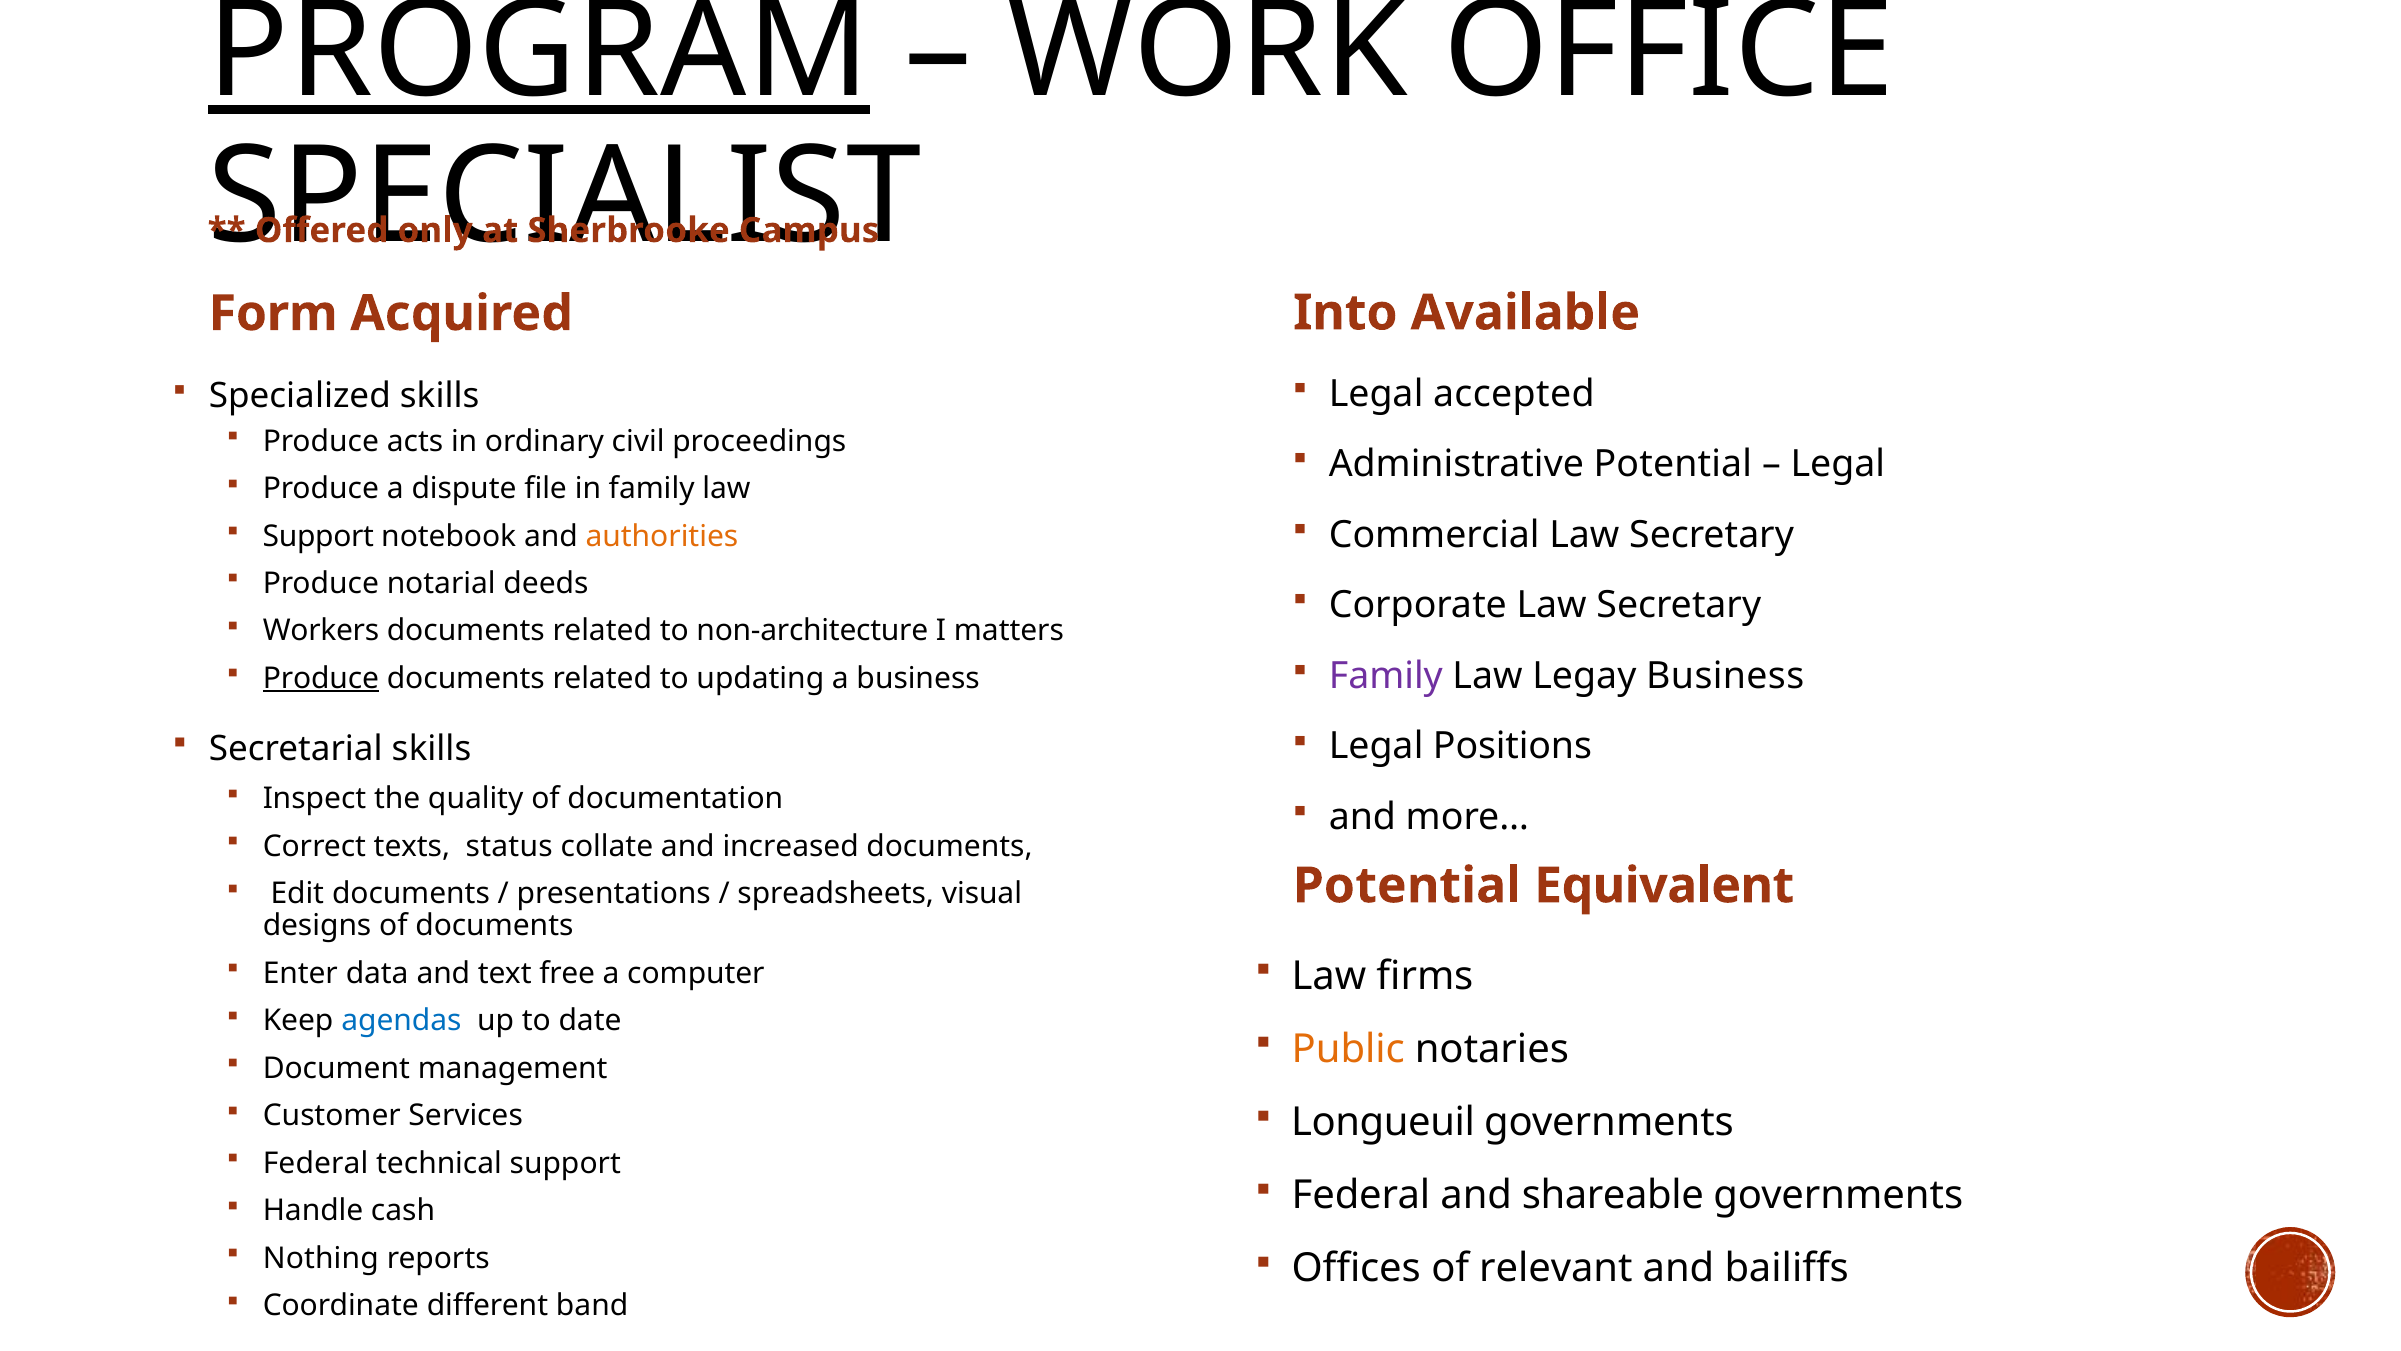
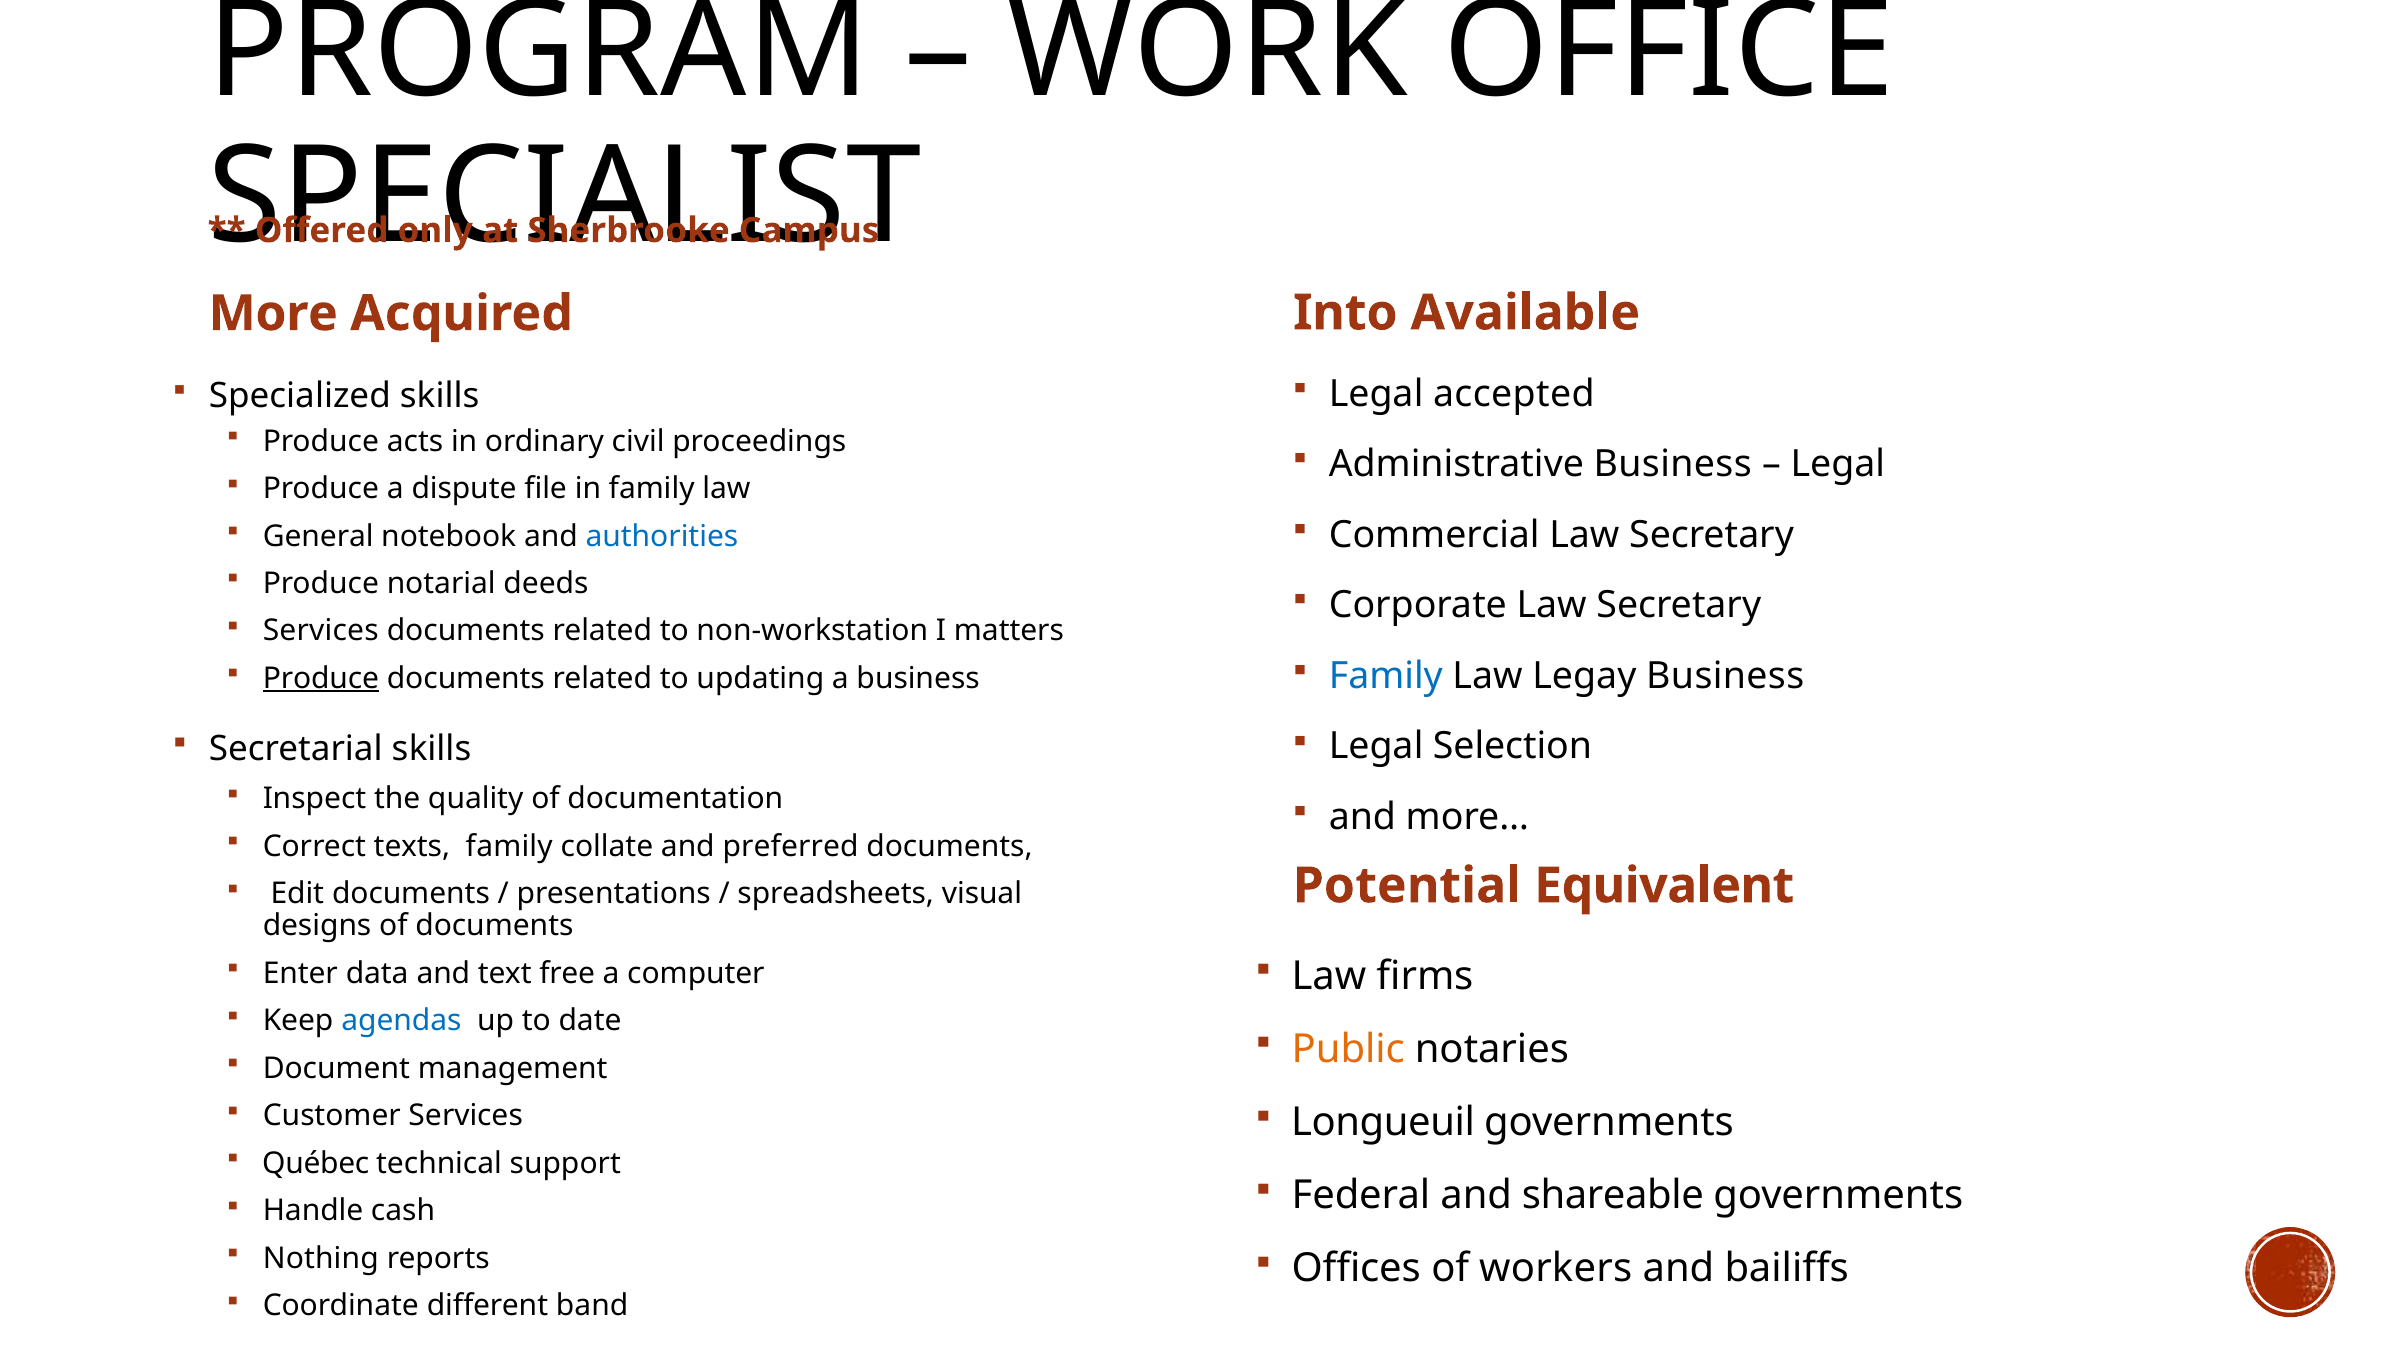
PROGRAM underline: present -> none
Form: Form -> More
Administrative Potential: Potential -> Business
Support at (318, 536): Support -> General
authorities colour: orange -> blue
Workers at (321, 631): Workers -> Services
non-architecture: non-architecture -> non-workstation
Family at (1386, 676) colour: purple -> blue
Positions: Positions -> Selection
texts status: status -> family
increased: increased -> preferred
Federal at (316, 1163): Federal -> Québec
relevant: relevant -> workers
